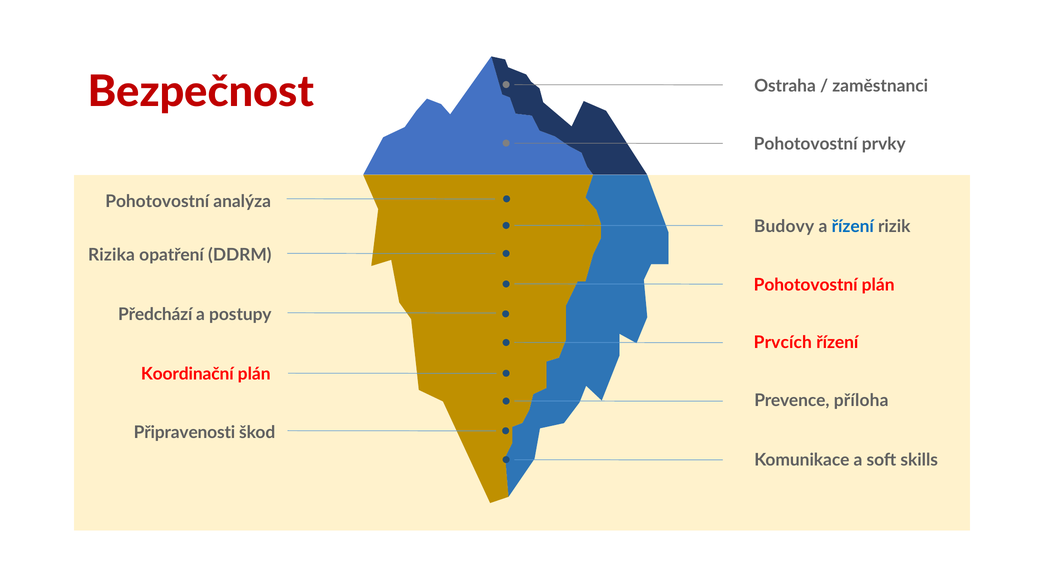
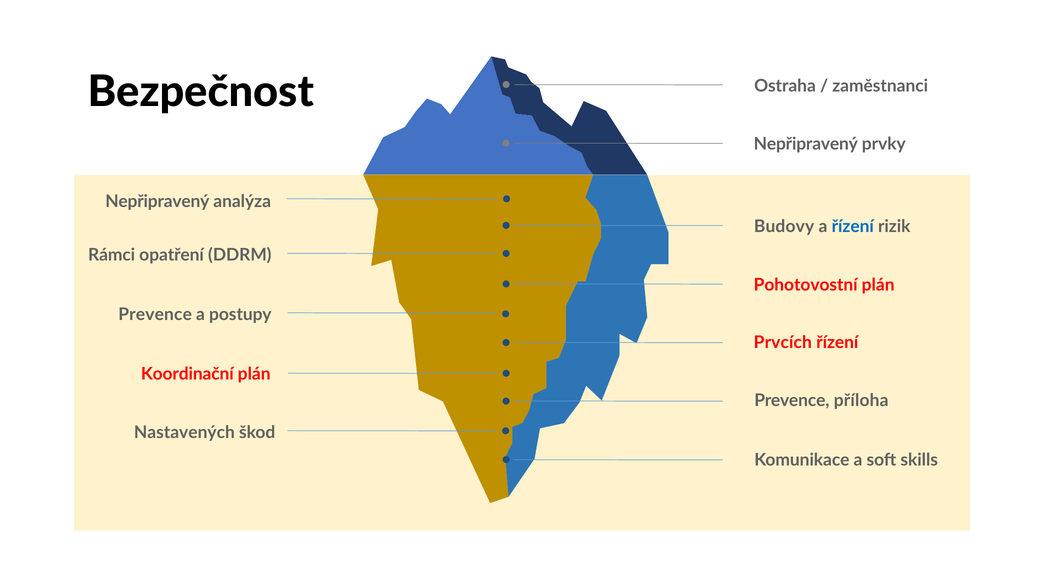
Bezpečnost colour: red -> black
Pohotovostní at (806, 144): Pohotovostní -> Nepřipravený
Pohotovostní at (157, 202): Pohotovostní -> Nepřipravený
Rizika: Rizika -> Rámci
Předchází at (155, 315): Předchází -> Prevence
Připravenosti: Připravenosti -> Nastavených
